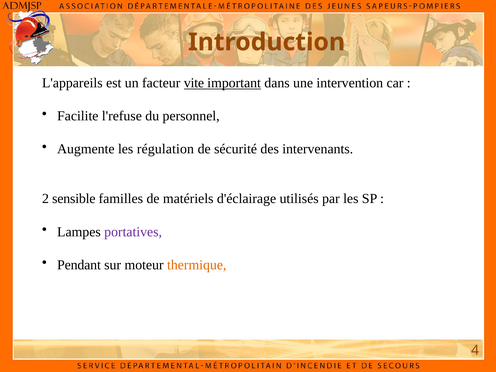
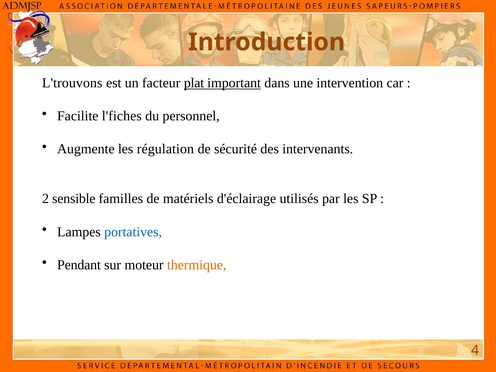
L'appareils: L'appareils -> L'trouvons
vite: vite -> plat
l'refuse: l'refuse -> l'fiches
portatives colour: purple -> blue
